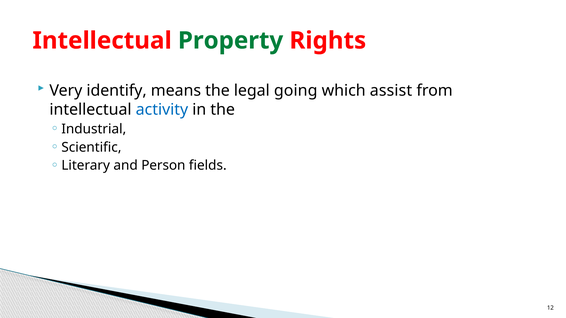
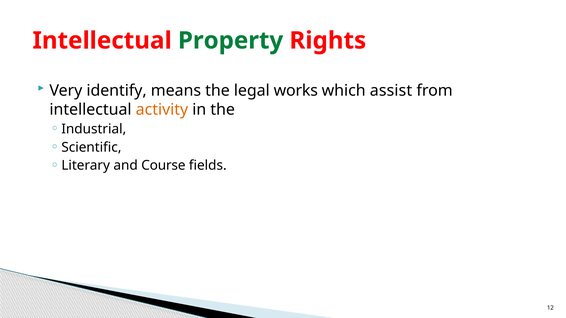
going: going -> works
activity colour: blue -> orange
Person: Person -> Course
